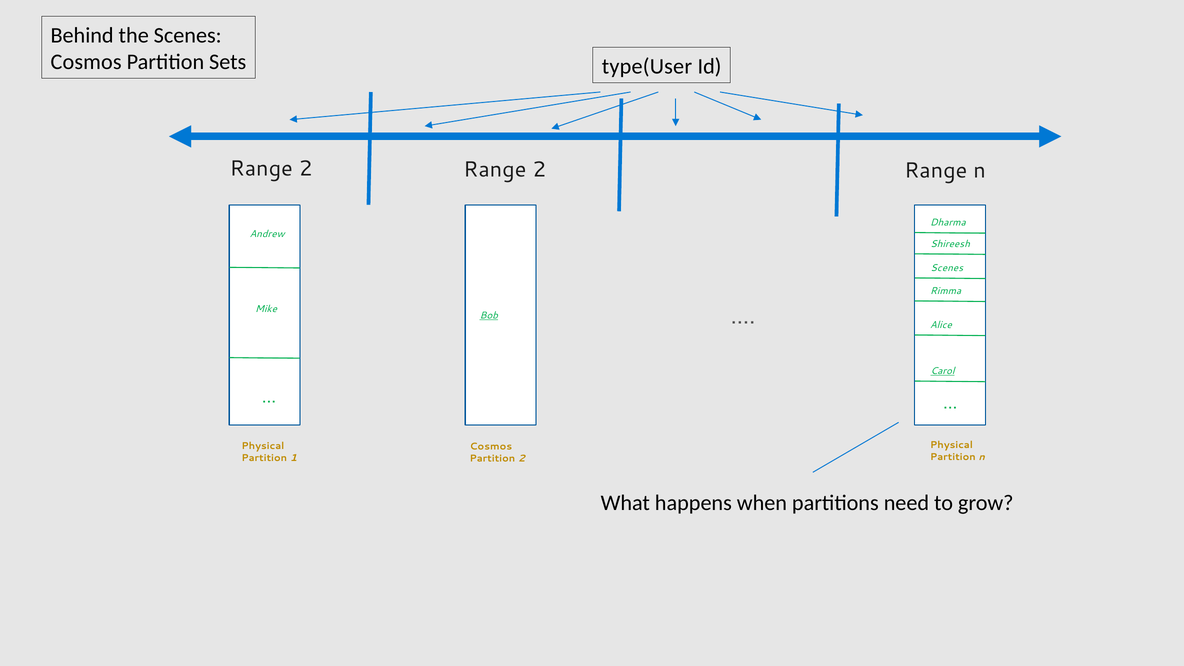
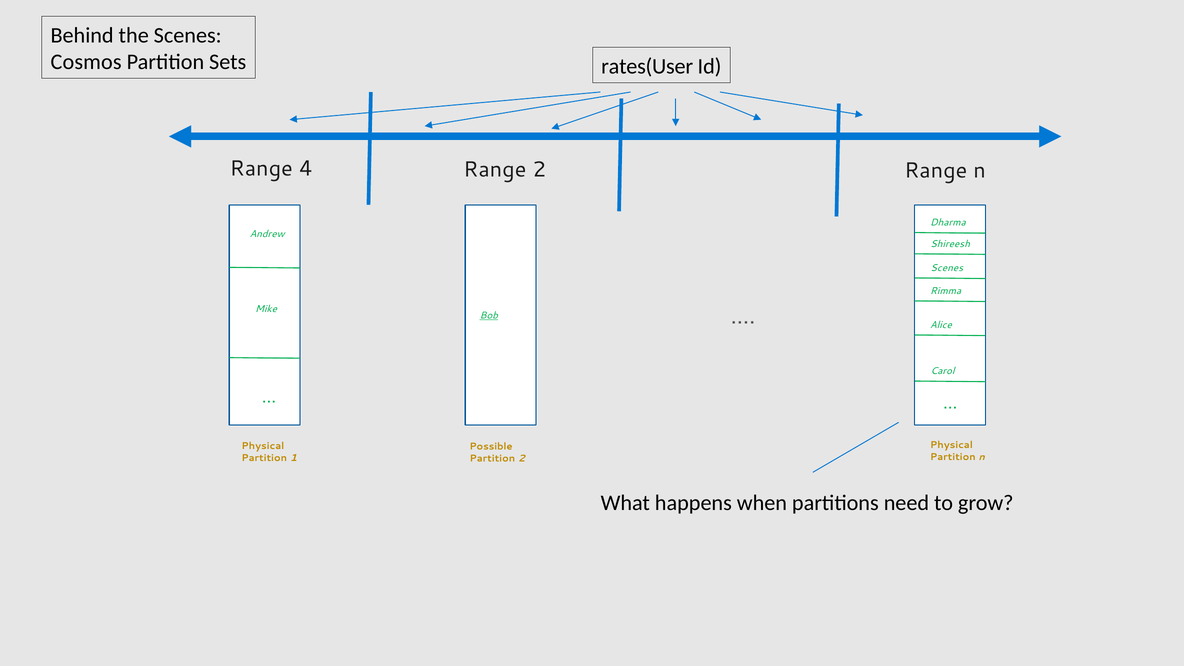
type(User: type(User -> rates(User
2 at (306, 169): 2 -> 4
Carol underline: present -> none
Cosmos at (491, 446): Cosmos -> Possible
